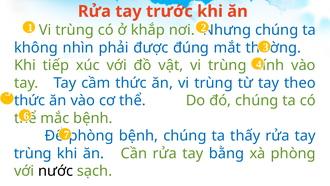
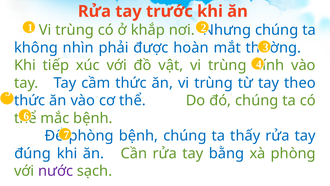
đúng: đúng -> hoàn
trùng at (33, 153): trùng -> đúng
nước colour: black -> purple
